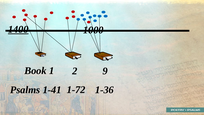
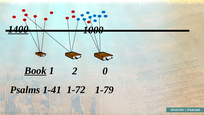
Book underline: none -> present
9: 9 -> 0
1-36: 1-36 -> 1-79
